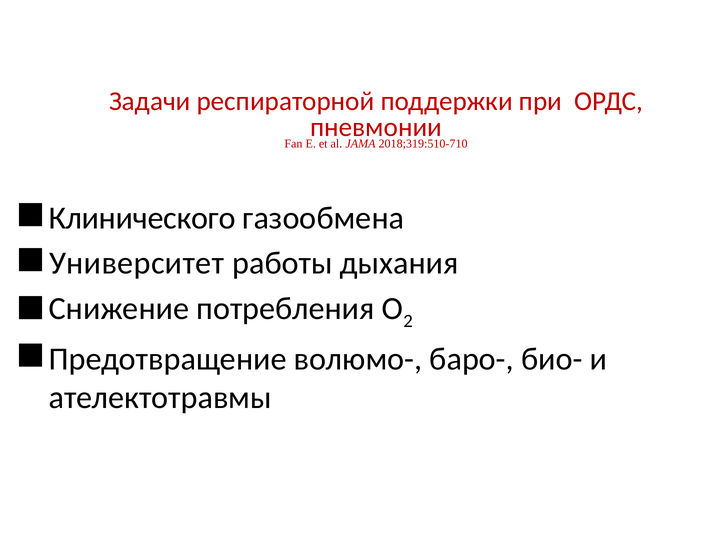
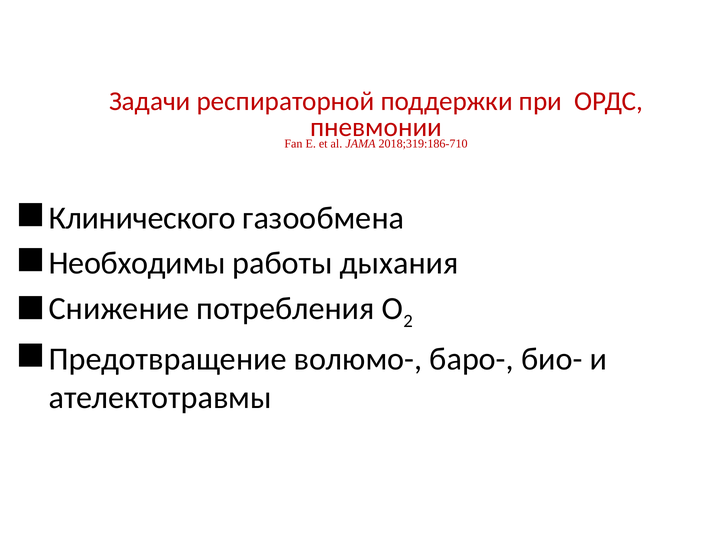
2018;319:510-710: 2018;319:510-710 -> 2018;319:186-710
Университет: Университет -> Необходимы
